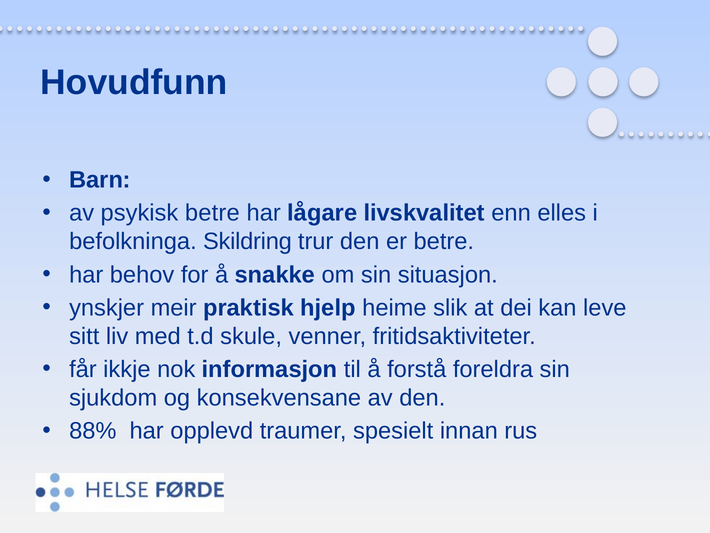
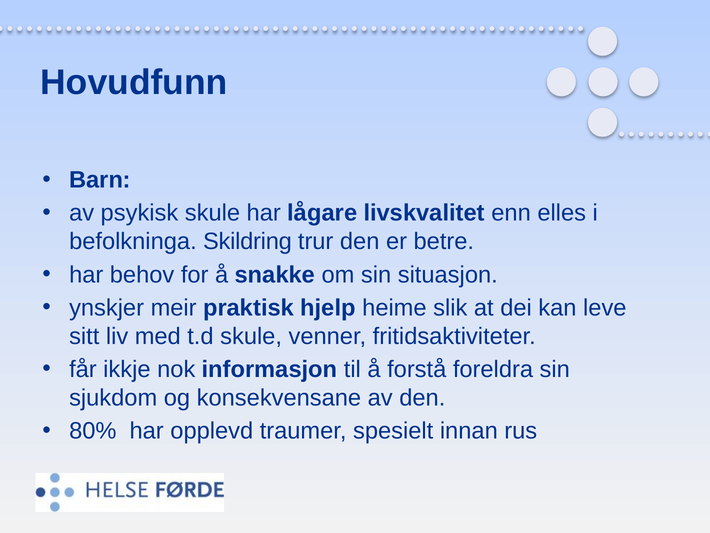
psykisk betre: betre -> skule
88%: 88% -> 80%
